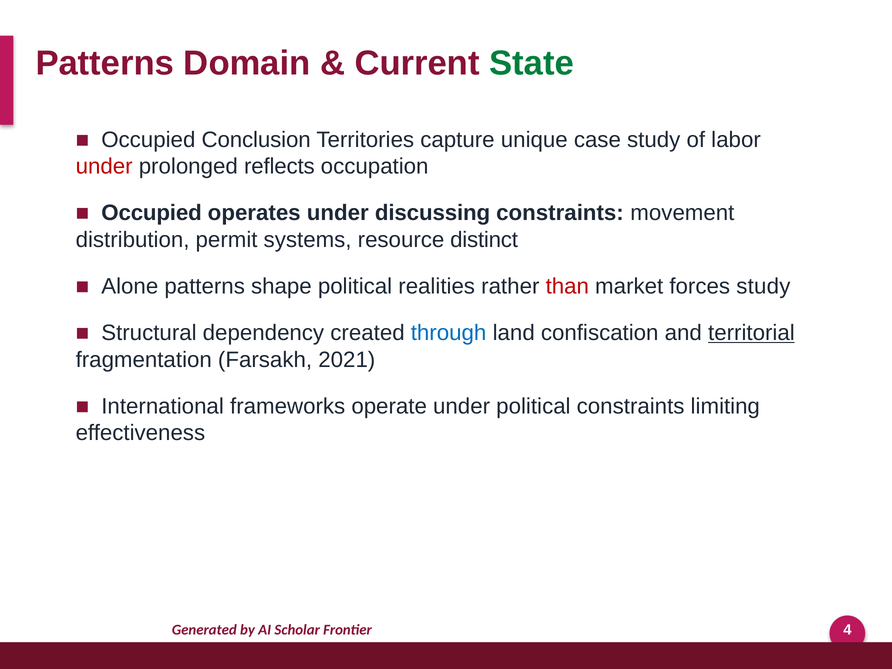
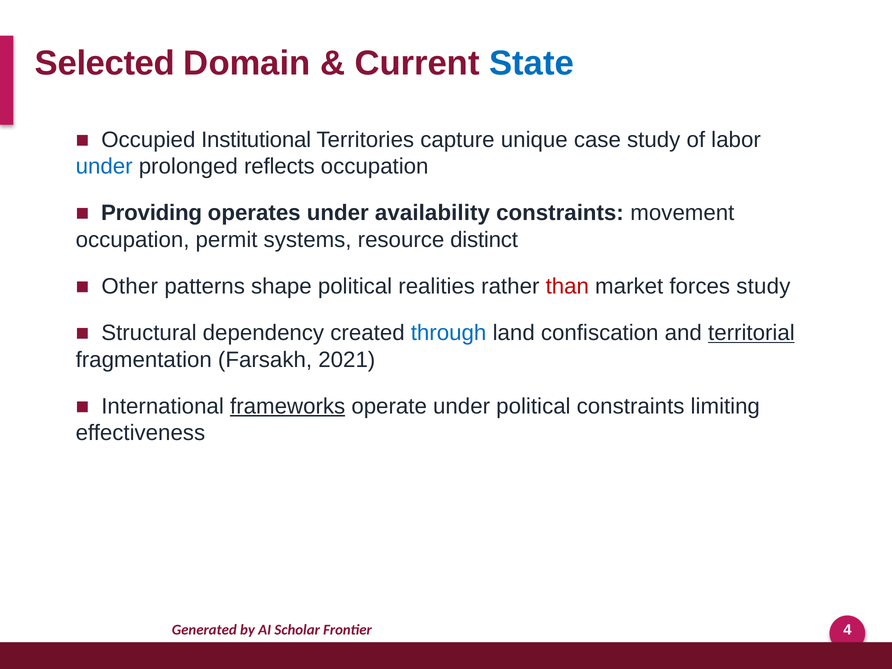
Patterns at (105, 63): Patterns -> Selected
State colour: green -> blue
Conclusion: Conclusion -> Institutional
under at (104, 166) colour: red -> blue
Occupied at (152, 213): Occupied -> Providing
discussing: discussing -> availability
distribution at (133, 240): distribution -> occupation
Alone: Alone -> Other
frameworks underline: none -> present
